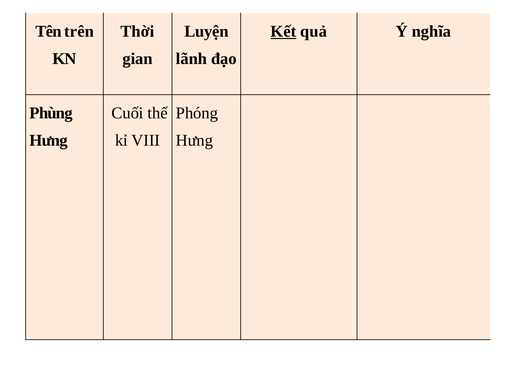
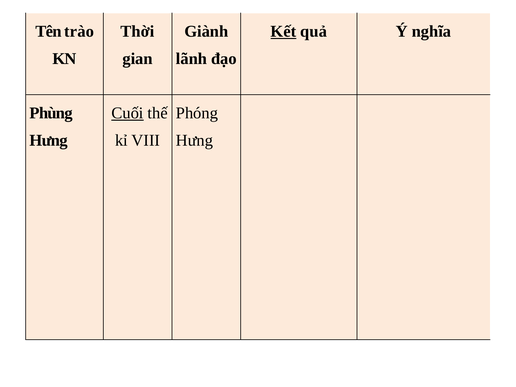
trên: trên -> trào
Luyện: Luyện -> Giành
Cuối underline: none -> present
